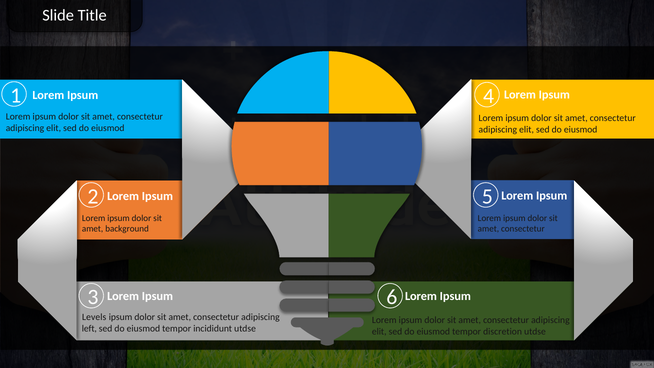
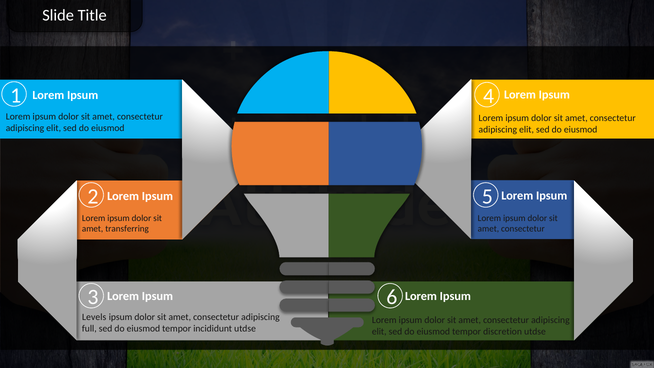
background: background -> transferring
left: left -> full
